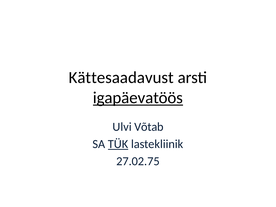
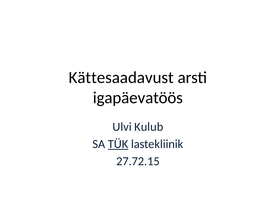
igapäevatöös underline: present -> none
Võtab: Võtab -> Kulub
27.02.75: 27.02.75 -> 27.72.15
